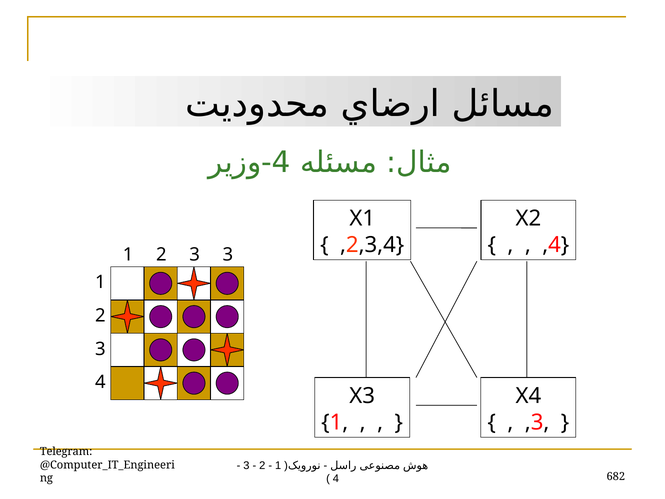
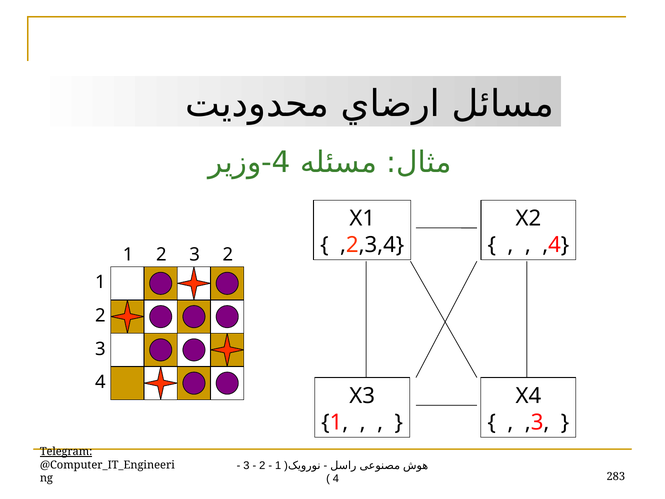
2 3: 3 -> 2
Telegram underline: none -> present
682: 682 -> 283
